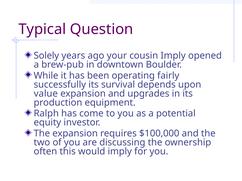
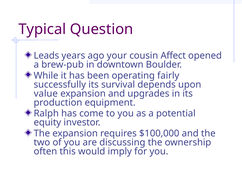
Solely: Solely -> Leads
cousin Imply: Imply -> Affect
